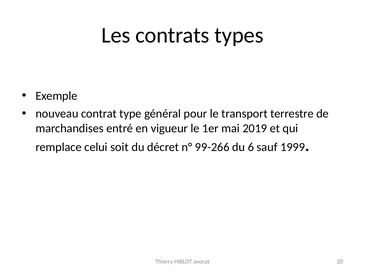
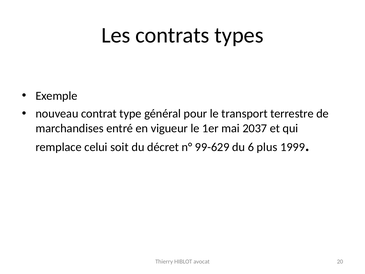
2019: 2019 -> 2037
99-266: 99-266 -> 99-629
sauf: sauf -> plus
